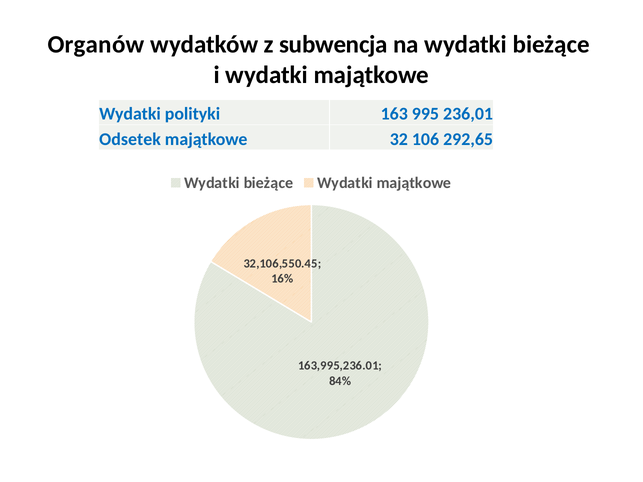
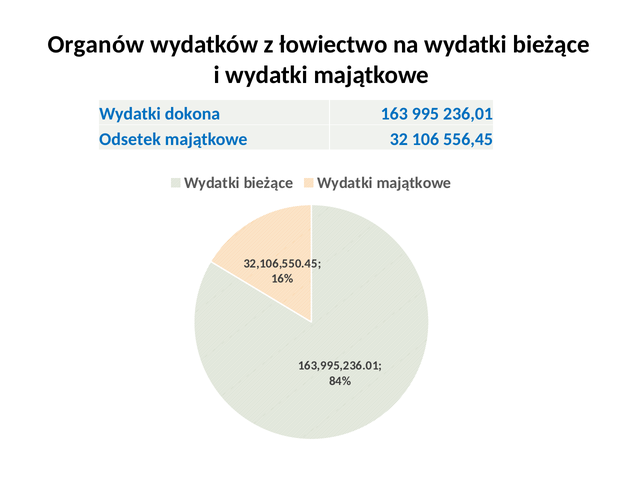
subwencja: subwencja -> łowiectwo
polityki: polityki -> dokona
292,65: 292,65 -> 556,45
